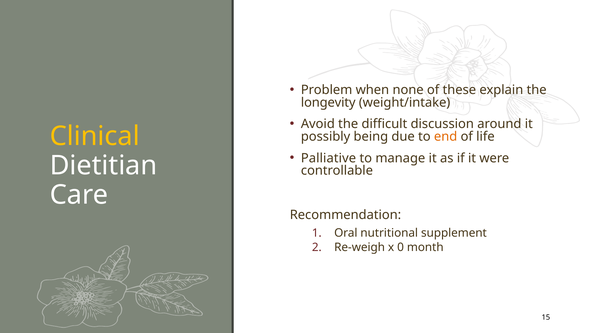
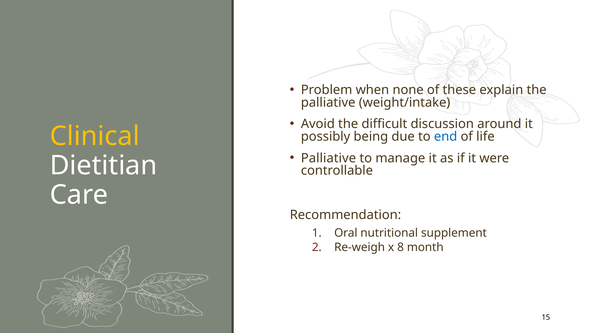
longevity at (328, 103): longevity -> palliative
end colour: orange -> blue
0: 0 -> 8
